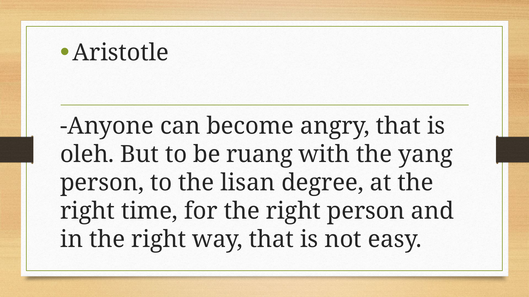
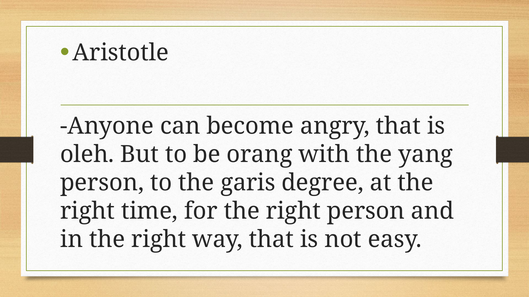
ruang: ruang -> orang
lisan: lisan -> garis
